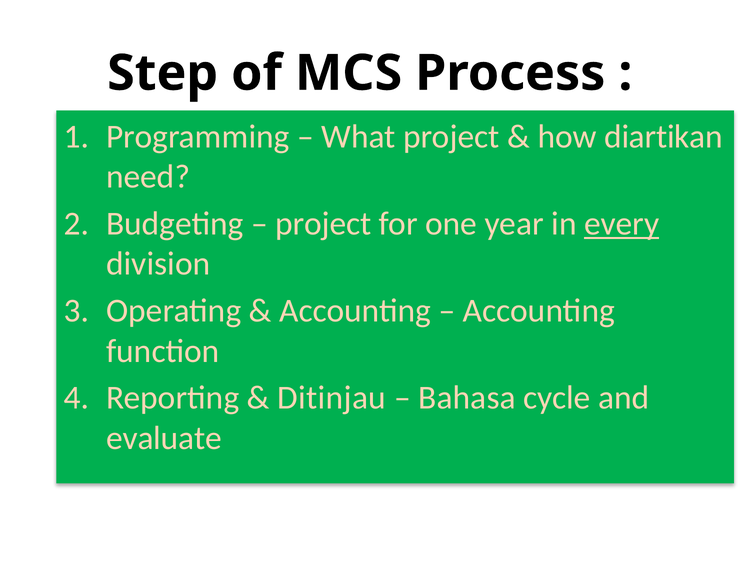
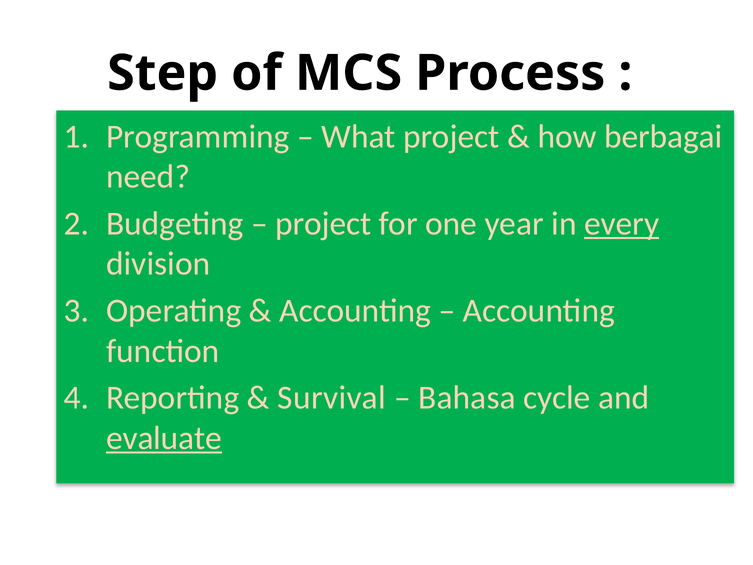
diartikan: diartikan -> berbagai
Ditinjau: Ditinjau -> Survival
evaluate underline: none -> present
